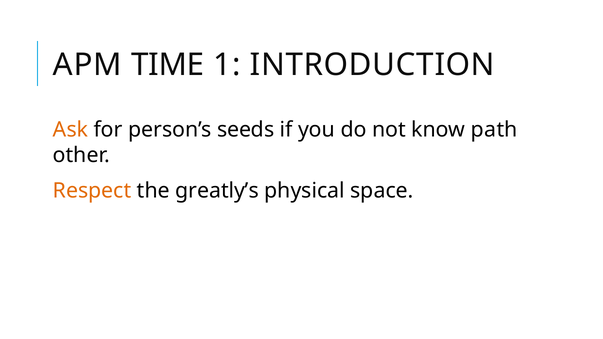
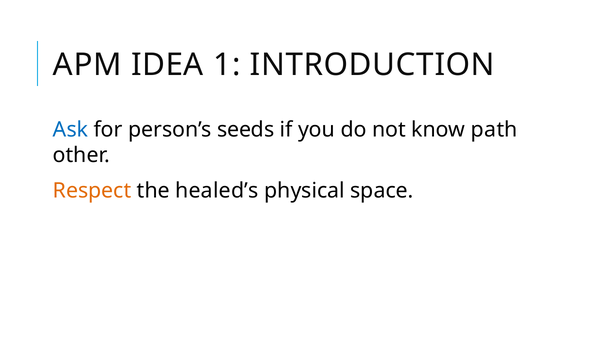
TIME: TIME -> IDEA
Ask colour: orange -> blue
greatly’s: greatly’s -> healed’s
